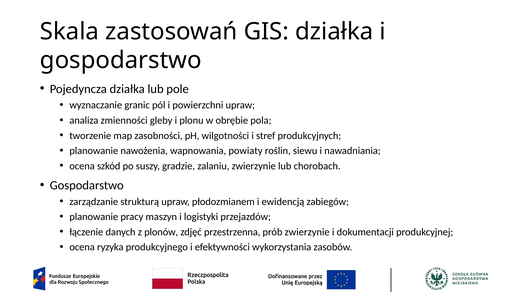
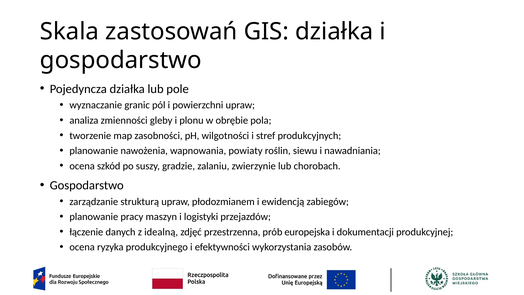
plonów: plonów -> idealną
prób zwierzynie: zwierzynie -> europejska
